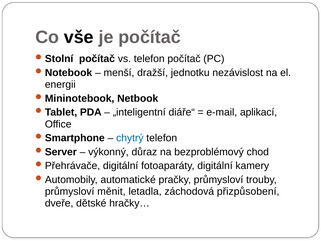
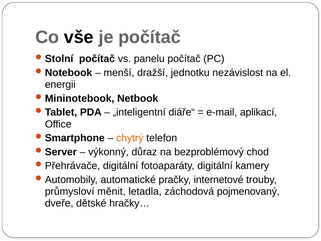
vs telefon: telefon -> panelu
chytrý colour: blue -> orange
pračky průmysloví: průmysloví -> internetové
přizpůsobení: přizpůsobení -> pojmenovaný
